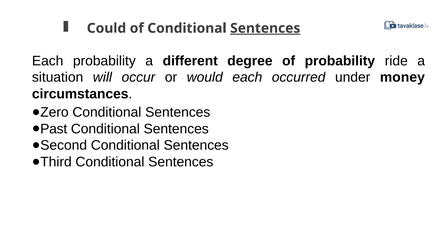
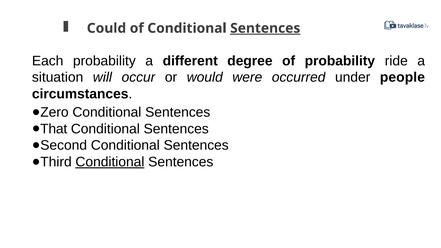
would each: each -> were
money: money -> people
Past: Past -> That
Conditional at (110, 162) underline: none -> present
